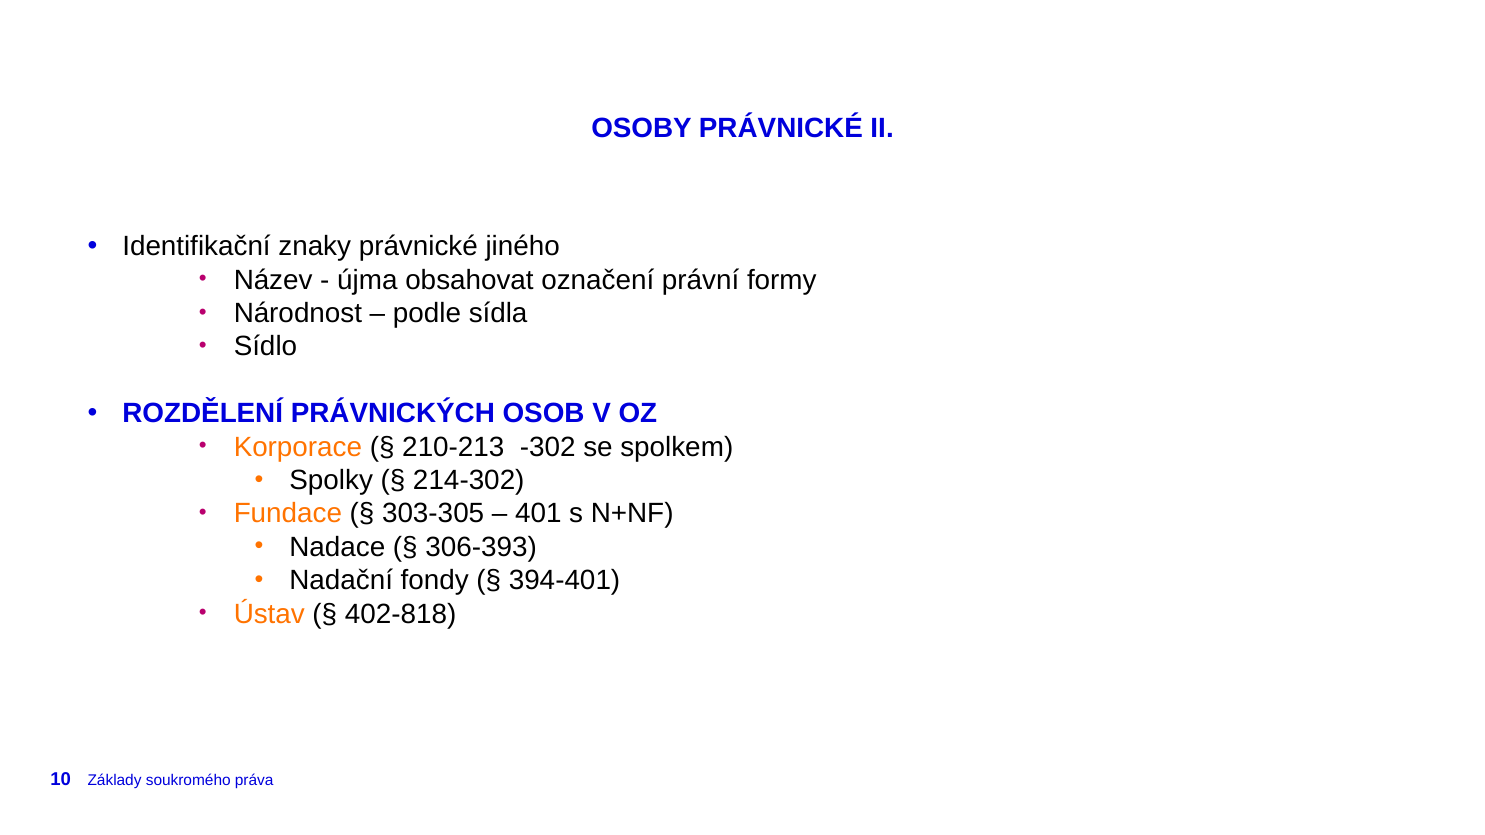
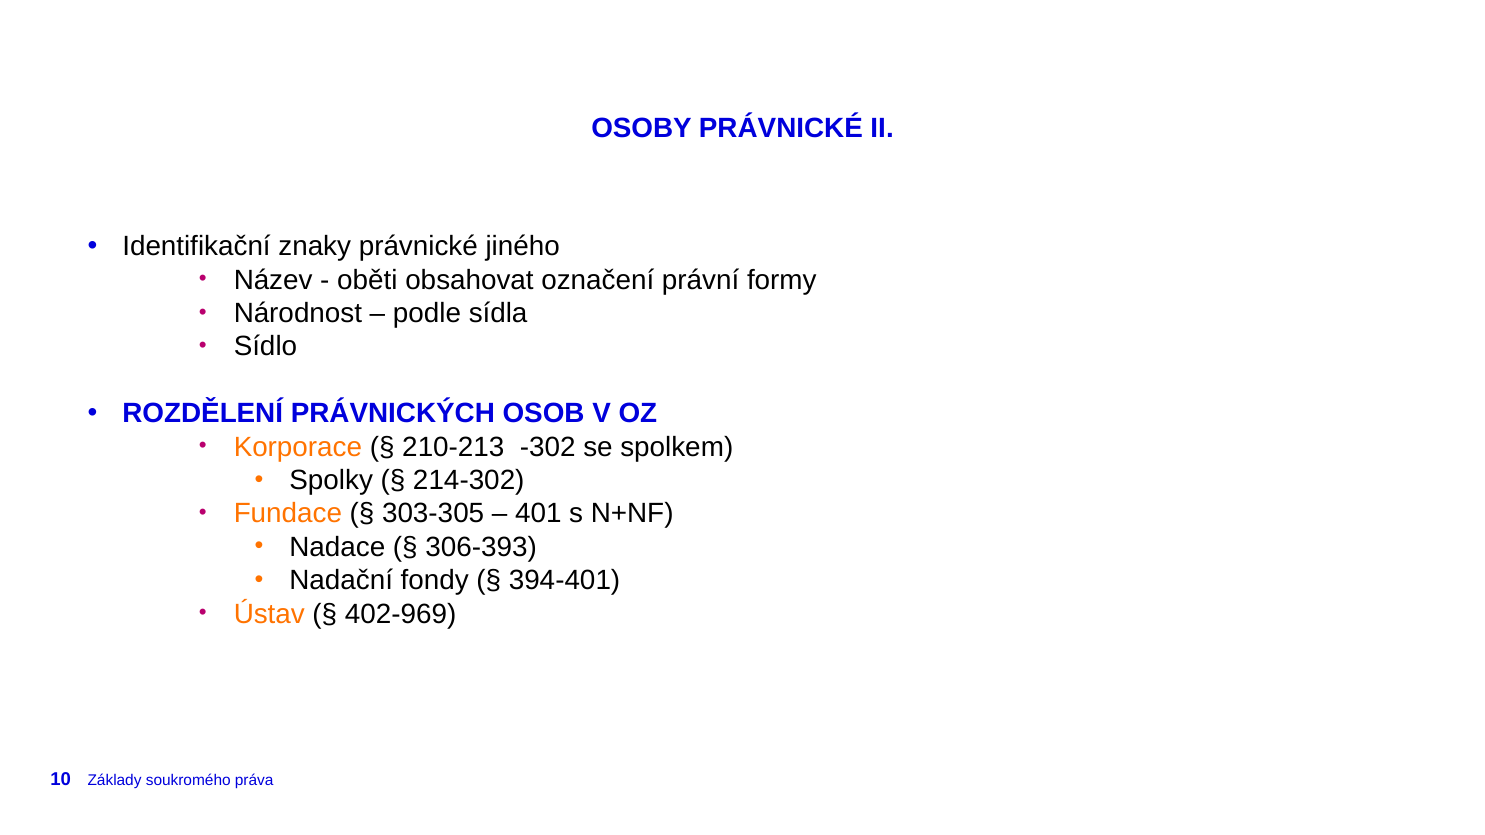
újma: újma -> oběti
402-818: 402-818 -> 402-969
